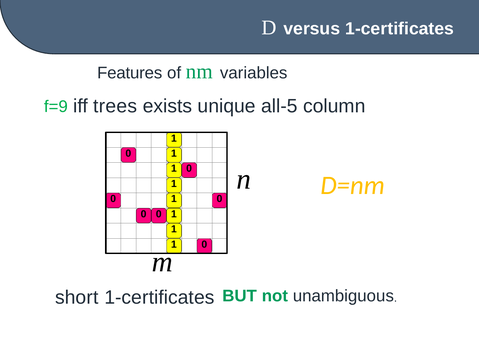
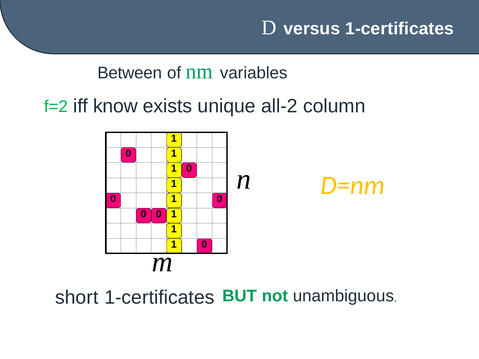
Features: Features -> Between
f=9: f=9 -> f=2
trees: trees -> know
all-5: all-5 -> all-2
